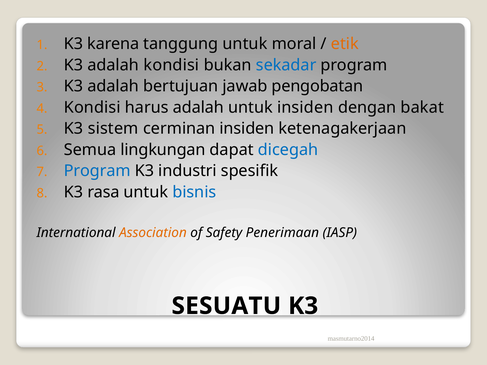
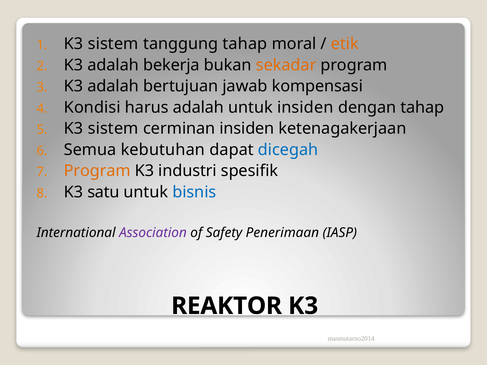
karena at (113, 44): karena -> sistem
tanggung untuk: untuk -> tahap
adalah kondisi: kondisi -> bekerja
sekadar colour: blue -> orange
pengobatan: pengobatan -> kompensasi
dengan bakat: bakat -> tahap
lingkungan: lingkungan -> kebutuhan
Program at (97, 171) colour: blue -> orange
rasa: rasa -> satu
Association colour: orange -> purple
SESUATU: SESUATU -> REAKTOR
